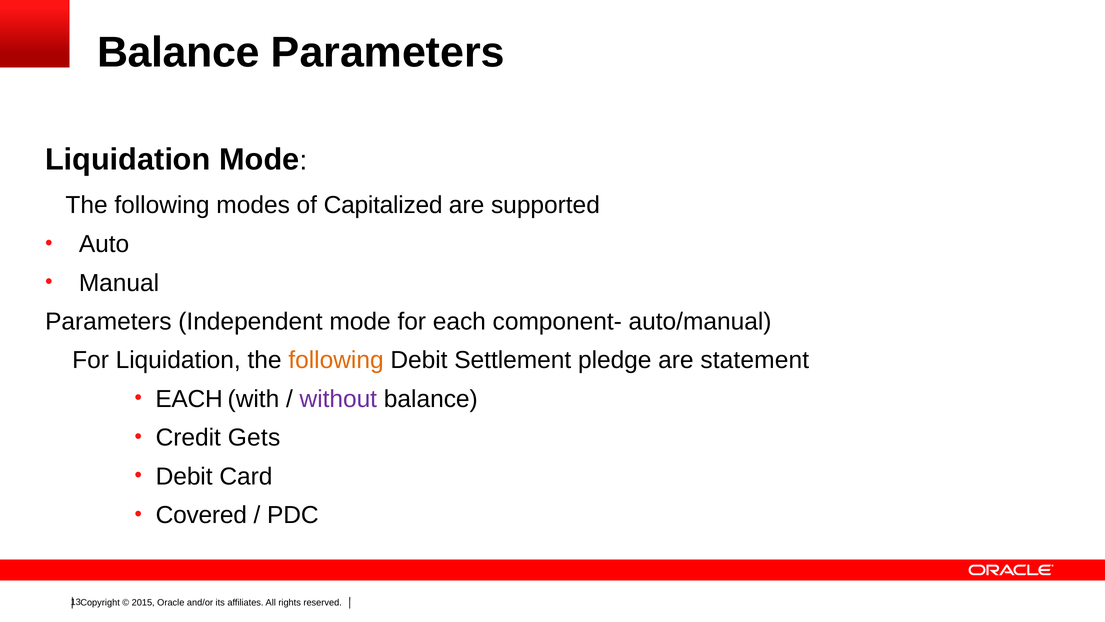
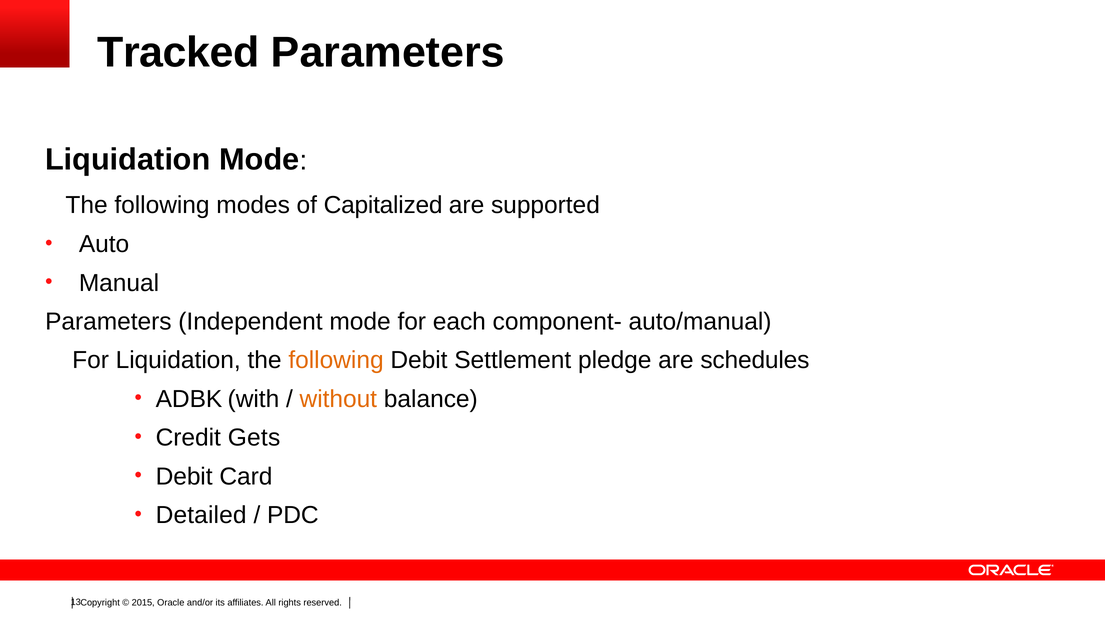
Balance at (178, 53): Balance -> Tracked
statement: statement -> schedules
EACH at (189, 399): EACH -> ADBK
without colour: purple -> orange
Covered: Covered -> Detailed
